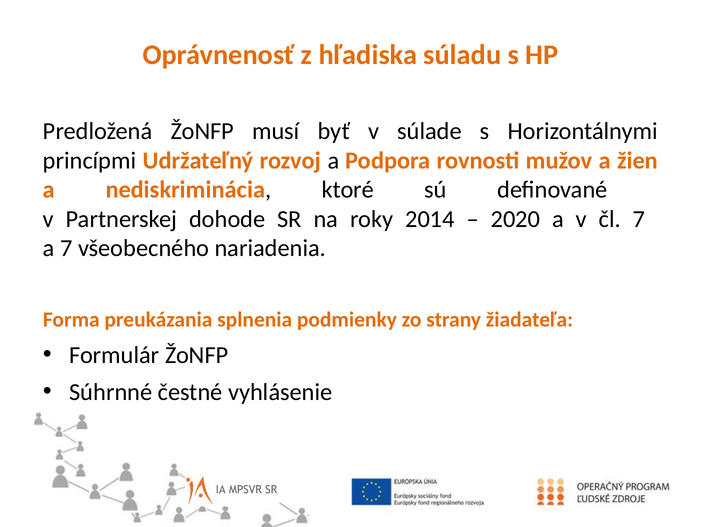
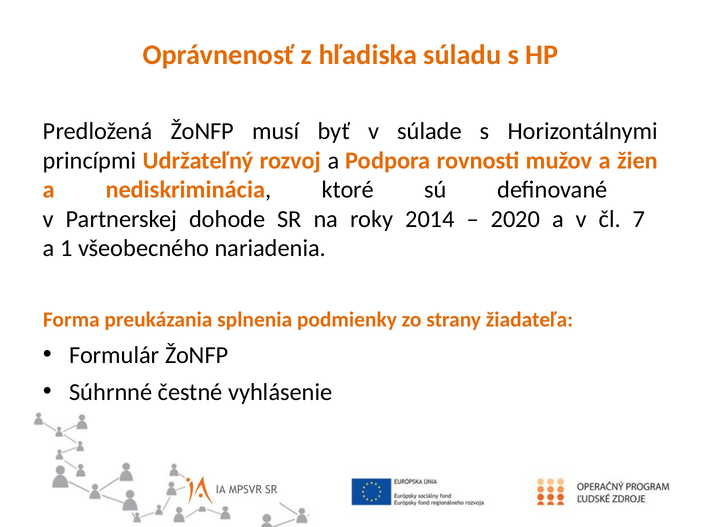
a 7: 7 -> 1
